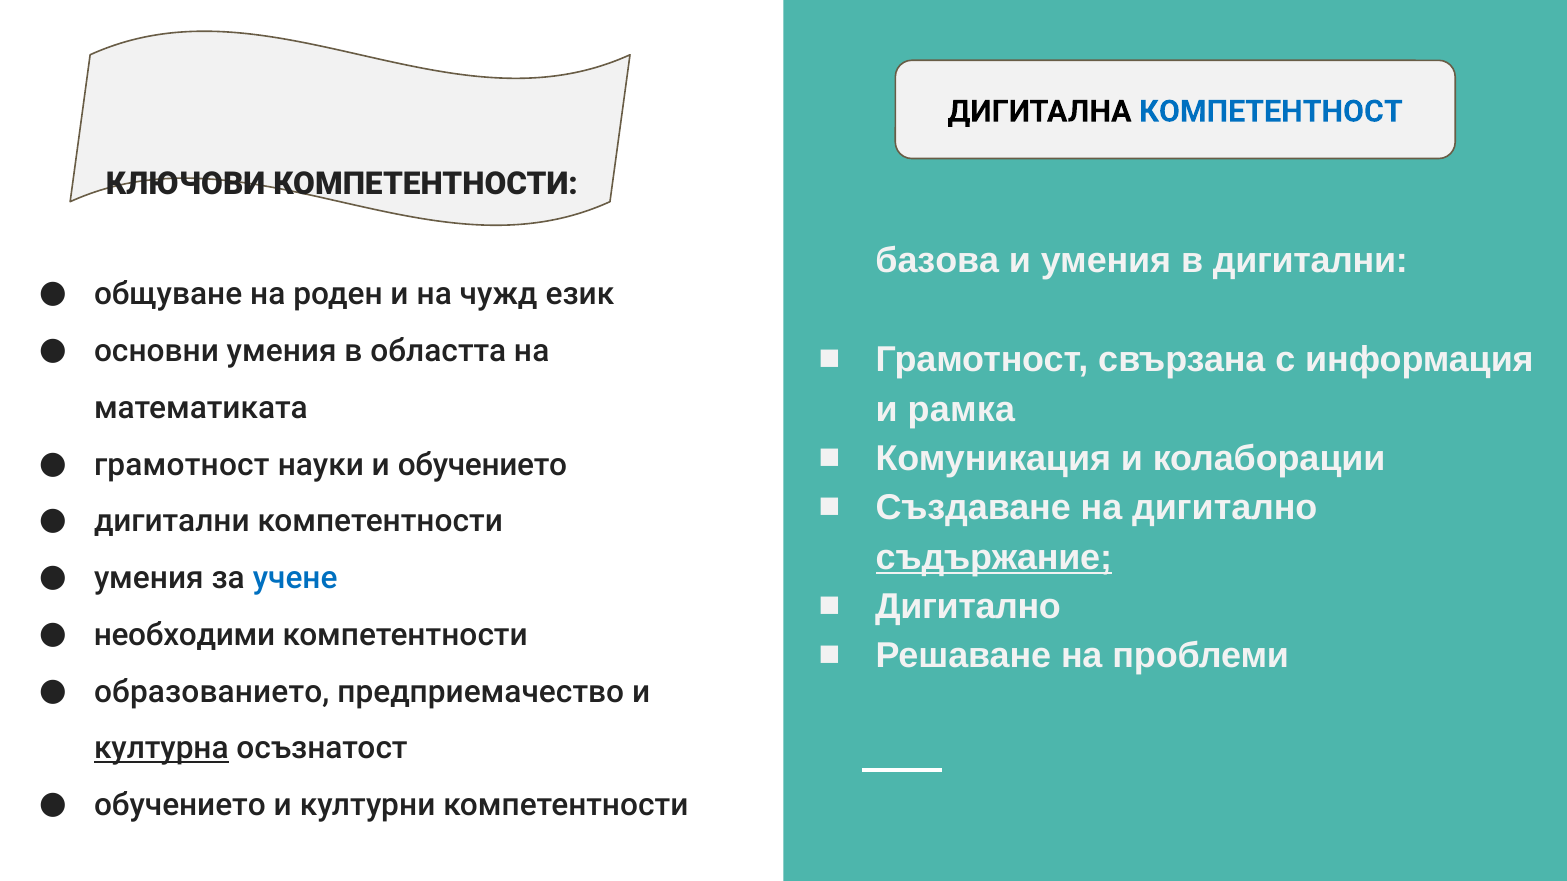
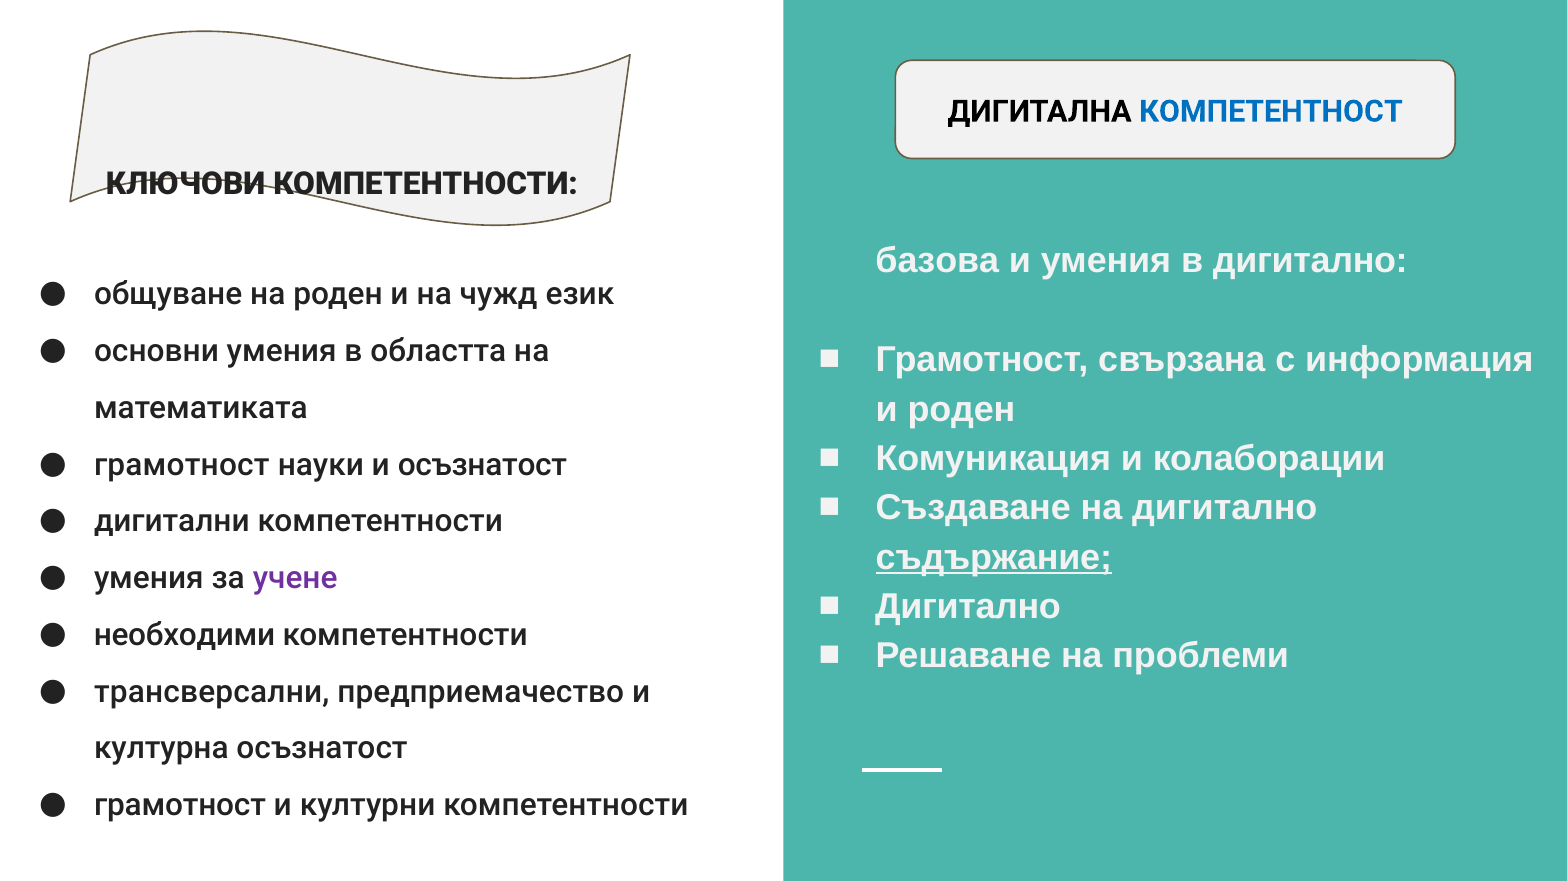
в дигитални: дигитални -> дигитално
и рамка: рамка -> роден
и обучението: обучението -> осъзнатост
учене colour: blue -> purple
образованието: образованието -> трансверсални
културна underline: present -> none
обучението at (180, 806): обучението -> грамотност
